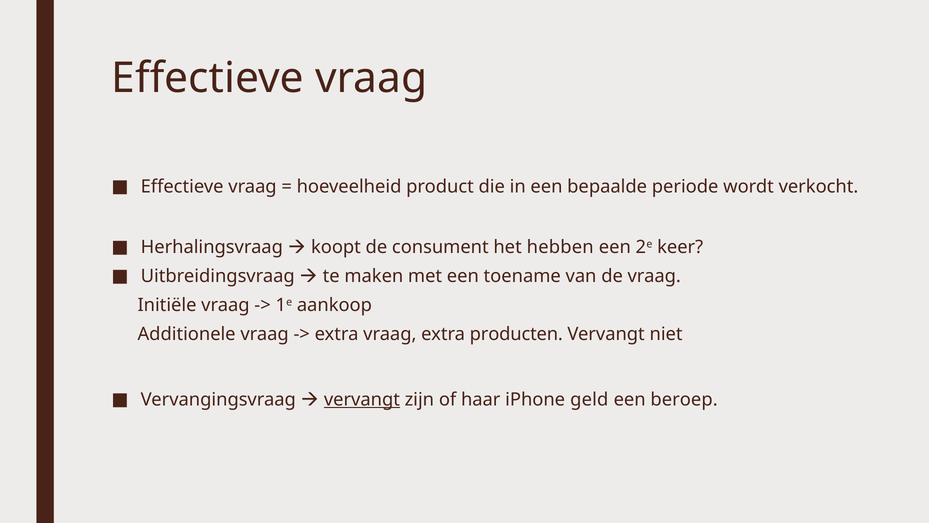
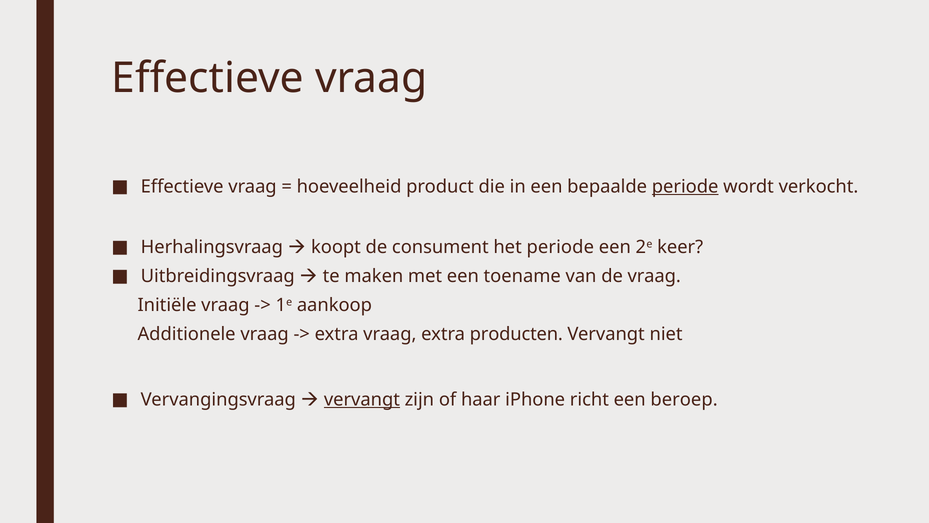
periode at (685, 187) underline: none -> present
het hebben: hebben -> periode
geld: geld -> richt
